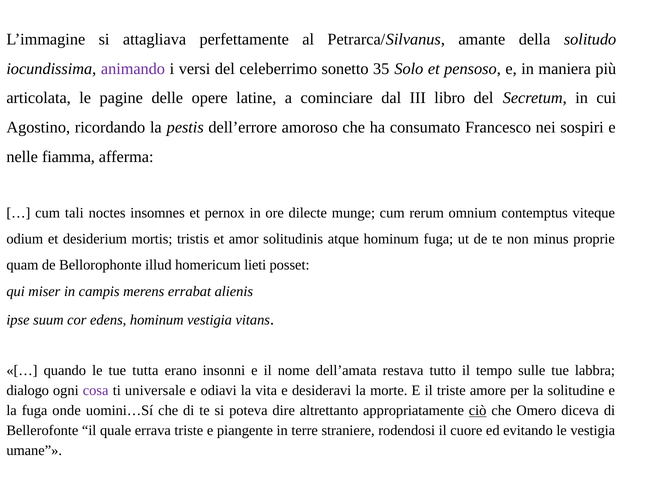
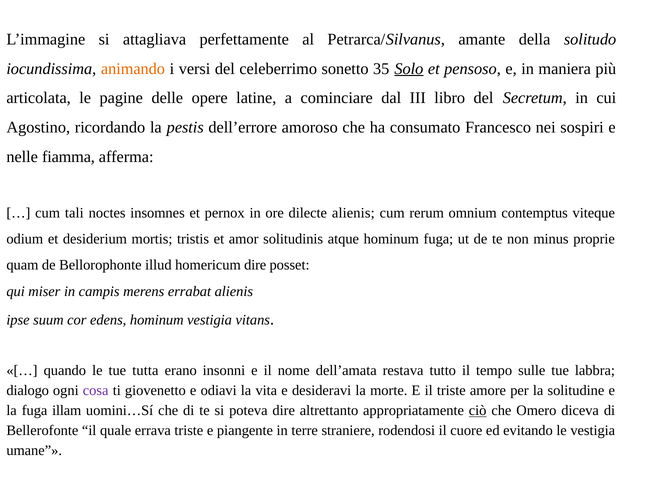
animando colour: purple -> orange
Solo underline: none -> present
dilecte munge: munge -> alienis
homericum lieti: lieti -> dire
universale: universale -> giovenetto
onde: onde -> illam
